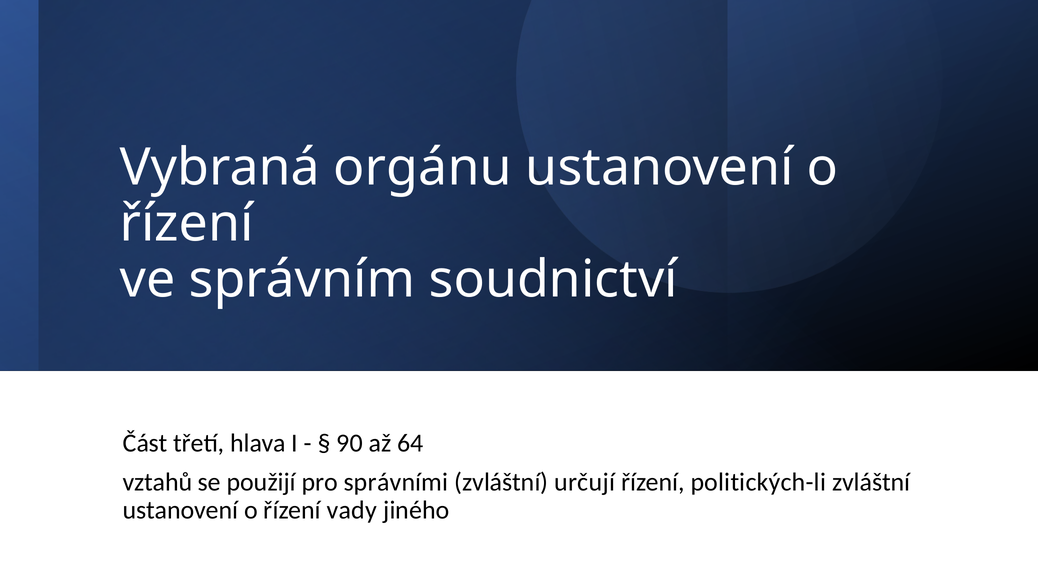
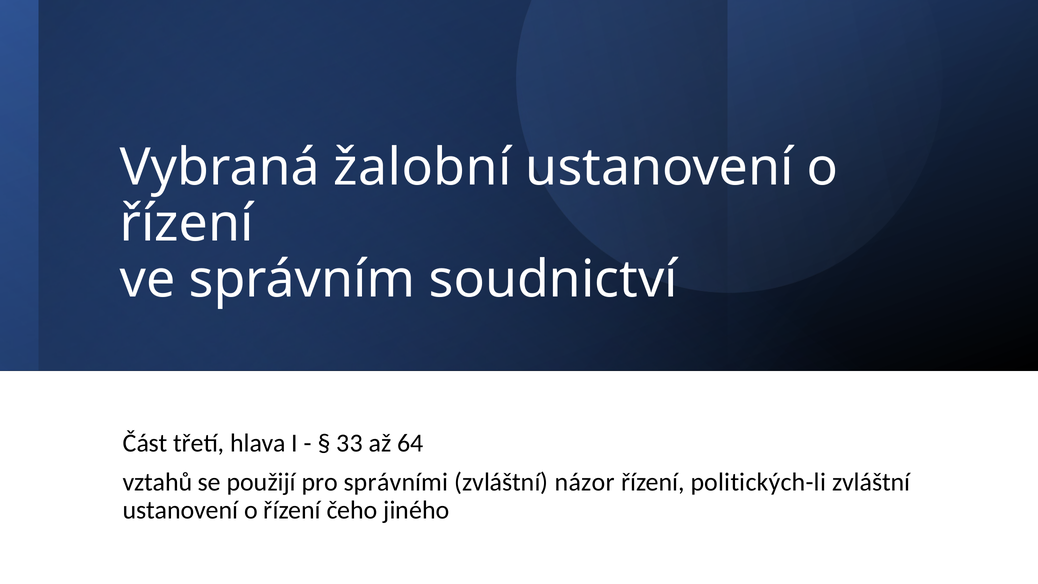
orgánu: orgánu -> žalobní
90: 90 -> 33
určují: určují -> názor
vady: vady -> čeho
